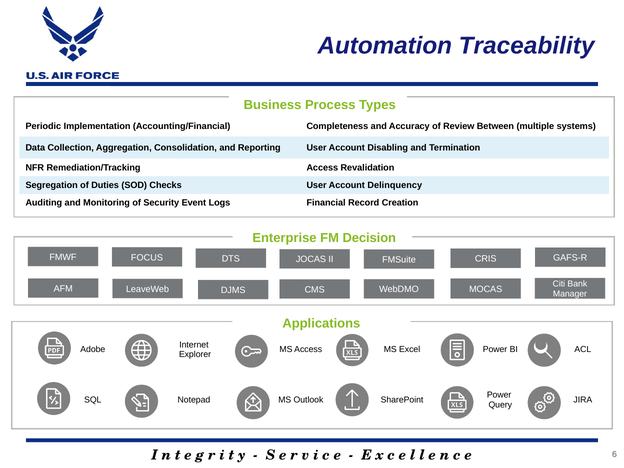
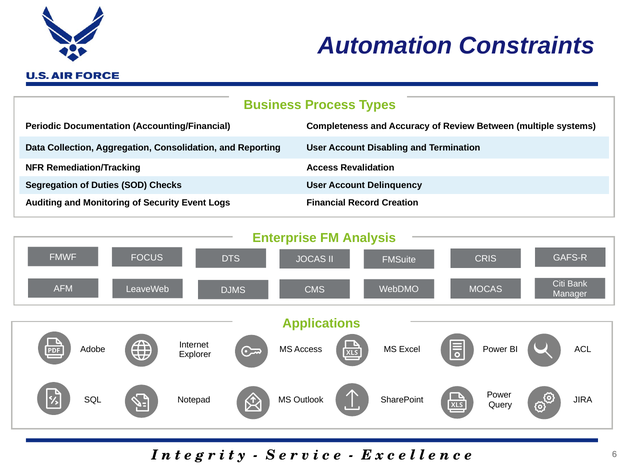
Traceability: Traceability -> Constraints
Implementation: Implementation -> Documentation
Decision: Decision -> Analysis
